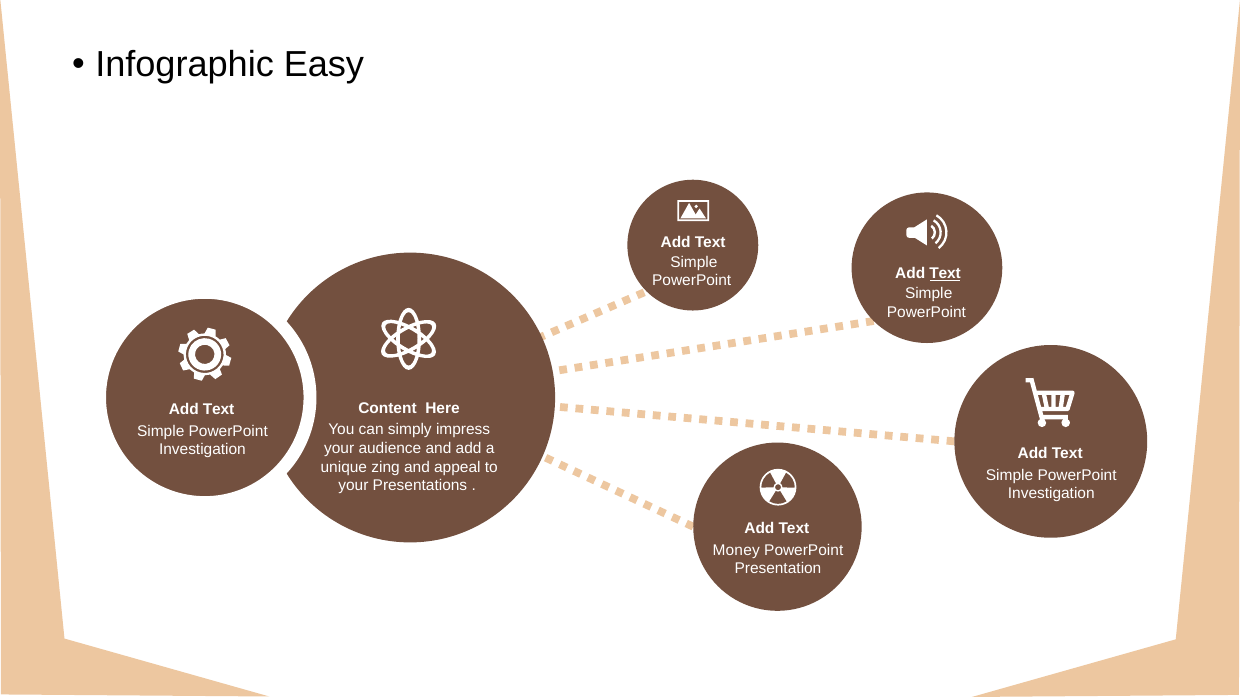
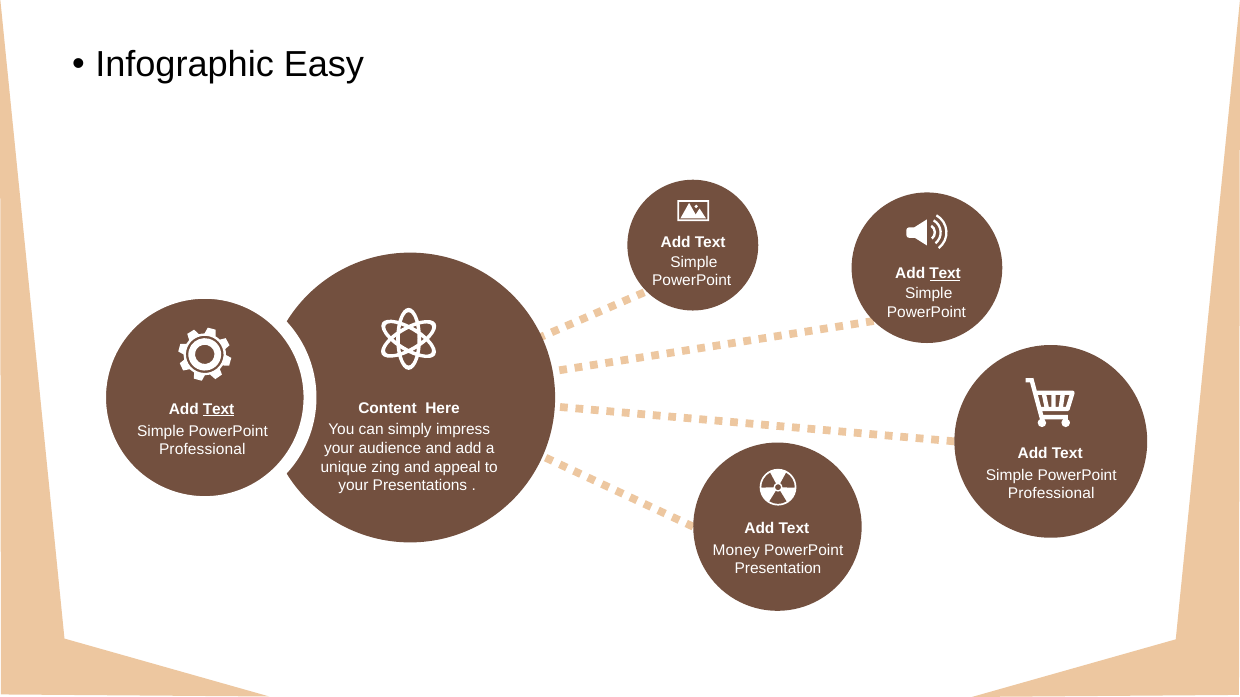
Text at (219, 409) underline: none -> present
Investigation at (202, 450): Investigation -> Professional
Investigation at (1051, 494): Investigation -> Professional
